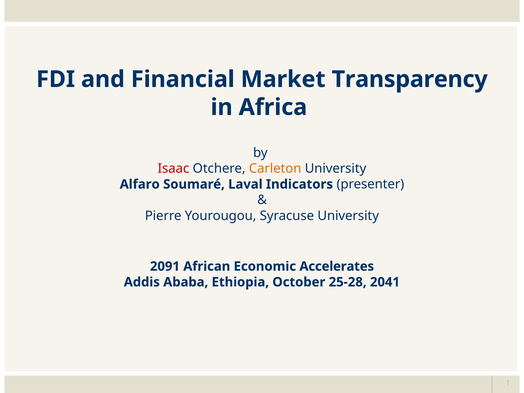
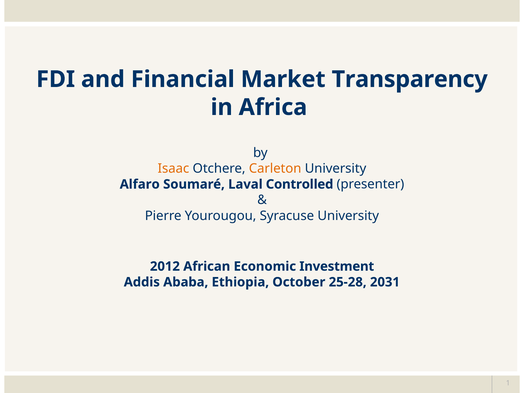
Isaac colour: red -> orange
Indicators: Indicators -> Controlled
2091: 2091 -> 2012
Accelerates: Accelerates -> Investment
2041: 2041 -> 2031
